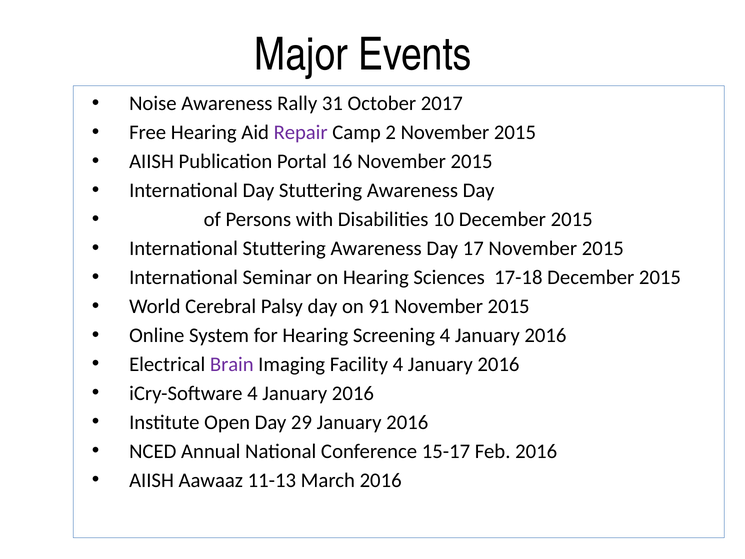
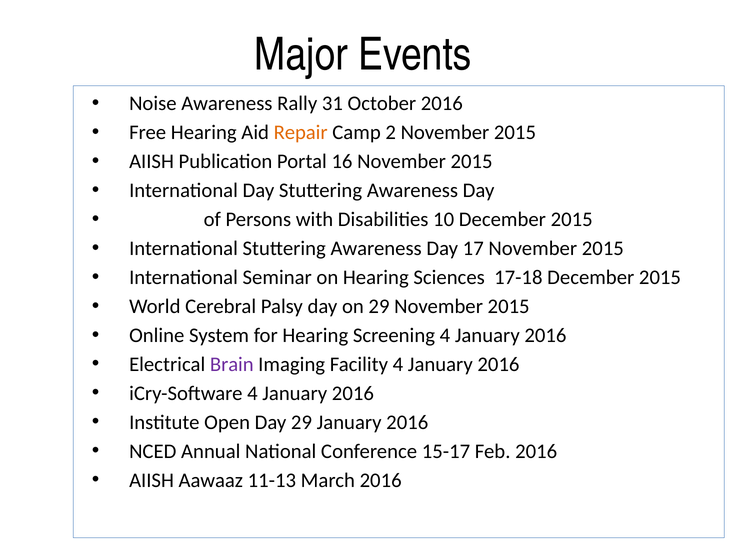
October 2017: 2017 -> 2016
Repair colour: purple -> orange
on 91: 91 -> 29
